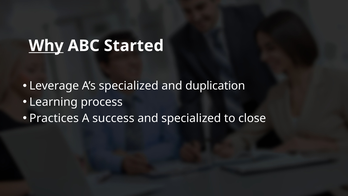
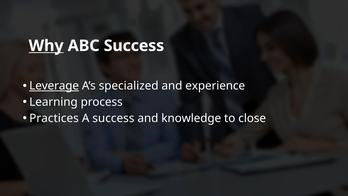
ABC Started: Started -> Success
Leverage underline: none -> present
duplication: duplication -> experience
and specialized: specialized -> knowledge
